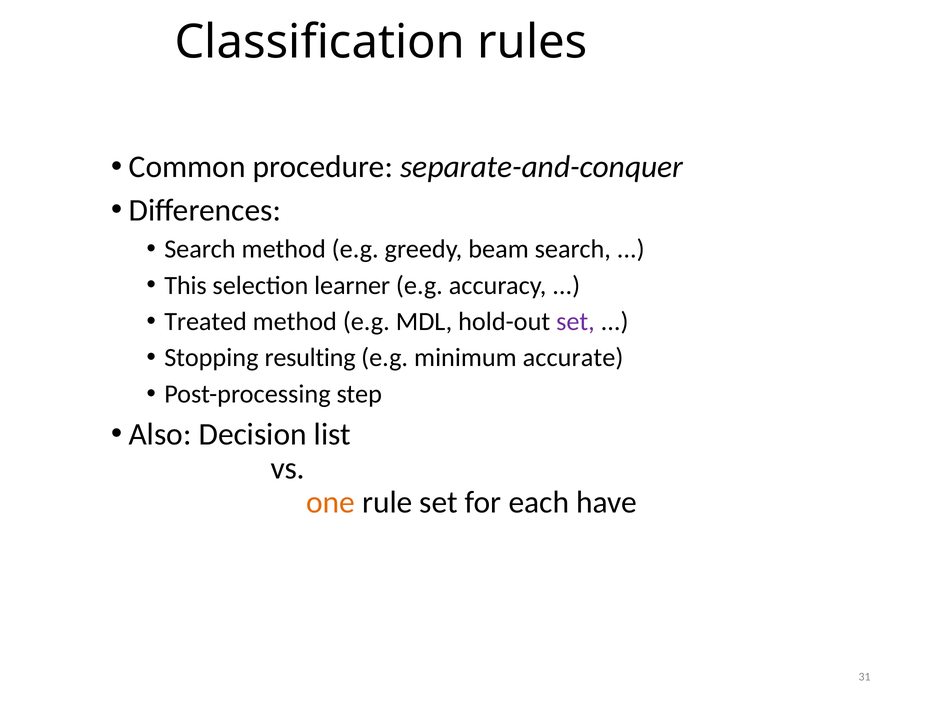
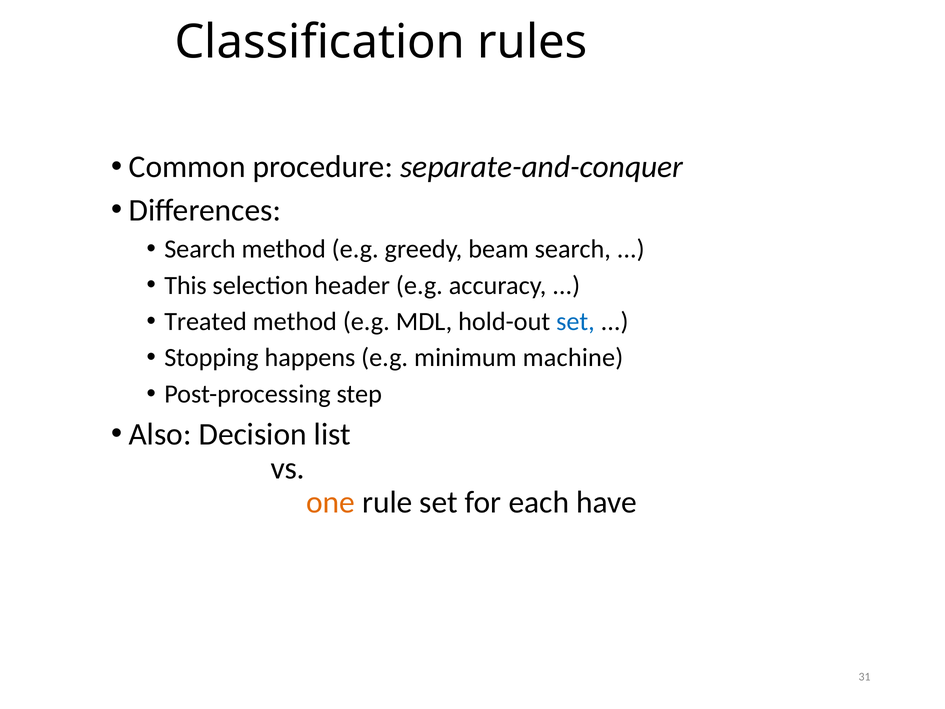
learner: learner -> header
set at (575, 321) colour: purple -> blue
resulting: resulting -> happens
accurate: accurate -> machine
